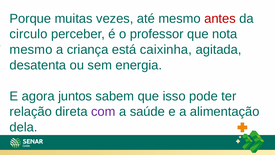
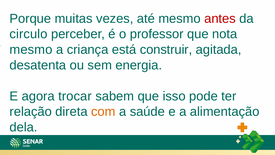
caixinha: caixinha -> construir
juntos: juntos -> trocar
com colour: purple -> orange
